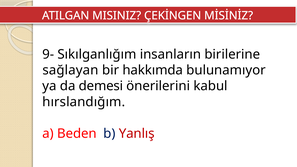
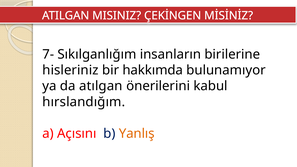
9-: 9- -> 7-
sağlayan: sağlayan -> hisleriniz
demesi: demesi -> atılgan
Beden: Beden -> Açısını
Yanlış colour: red -> orange
